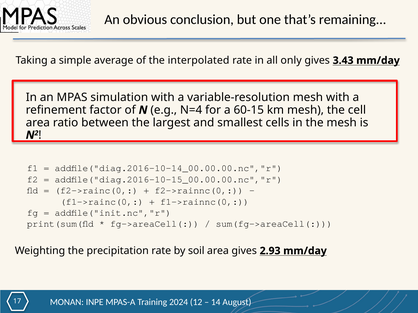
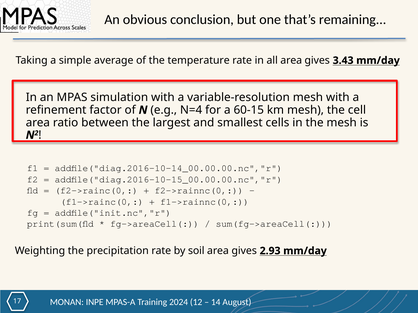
interpolated: interpolated -> temperature
all only: only -> area
